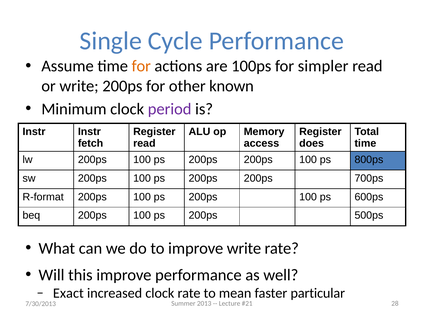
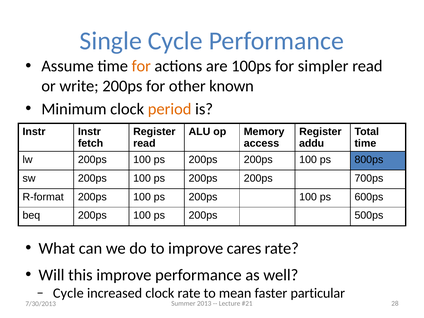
period colour: purple -> orange
does: does -> addu
improve write: write -> cares
Exact at (68, 293): Exact -> Cycle
